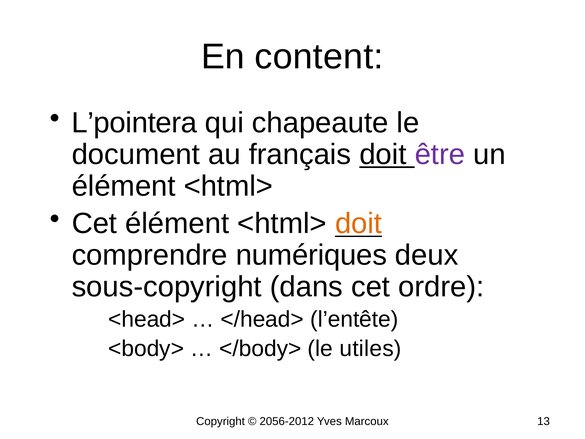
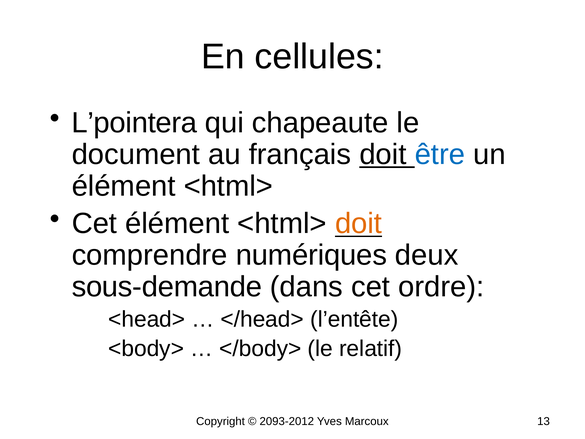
content: content -> cellules
être colour: purple -> blue
sous-copyright: sous-copyright -> sous-demande
utiles: utiles -> relatif
2056-2012: 2056-2012 -> 2093-2012
